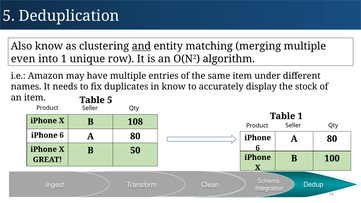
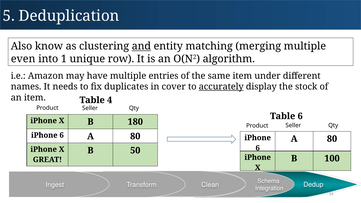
in know: know -> cover
accurately underline: none -> present
Table 5: 5 -> 4
Table 1: 1 -> 6
108: 108 -> 180
